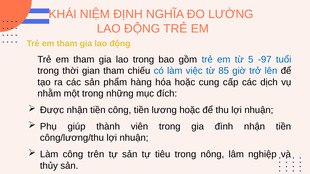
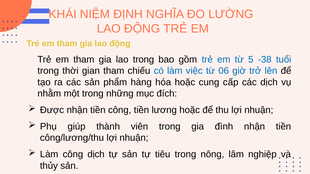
-97: -97 -> -38
85: 85 -> 06
công trên: trên -> dịch
